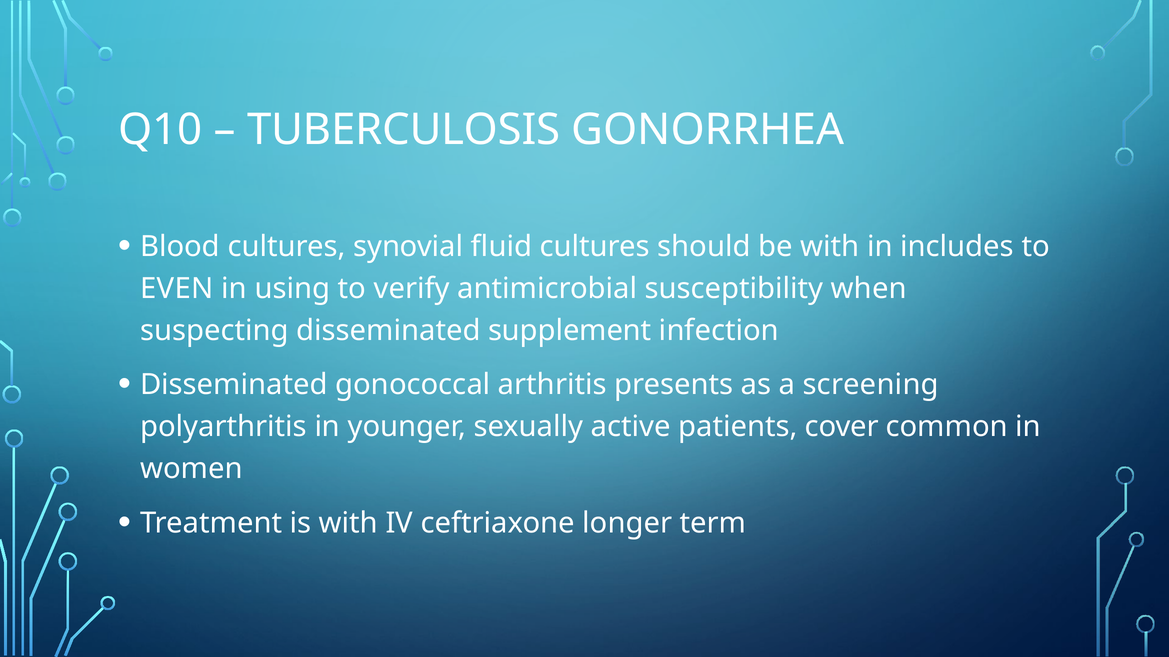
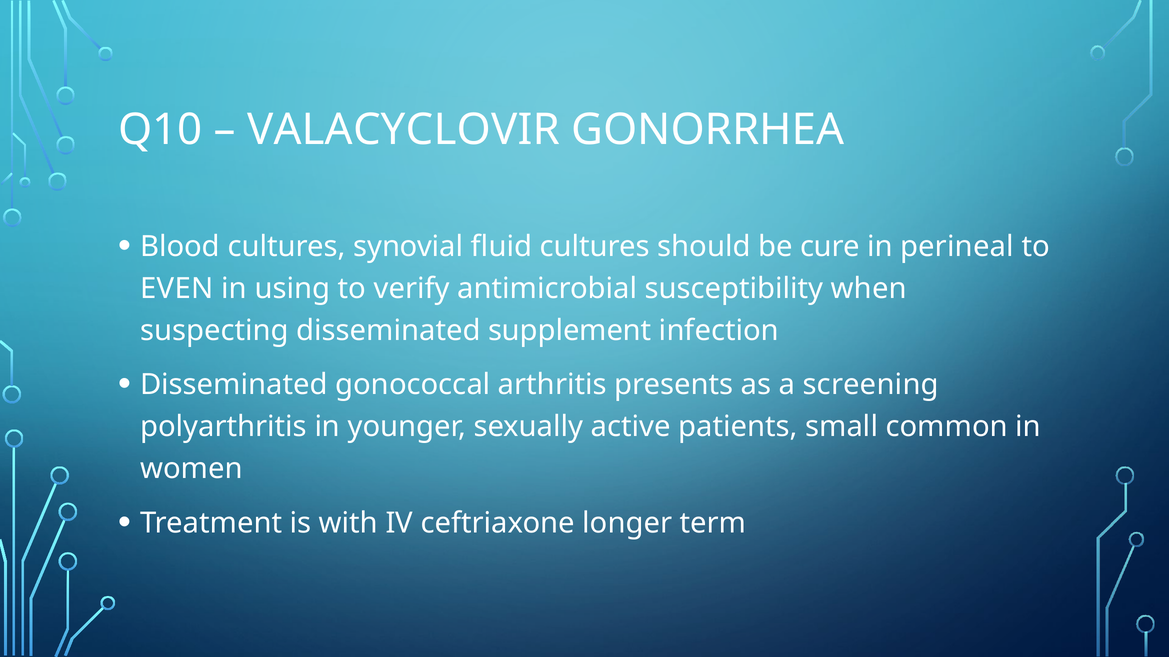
TUBERCULOSIS: TUBERCULOSIS -> VALACYCLOVIR
be with: with -> cure
includes: includes -> perineal
cover: cover -> small
